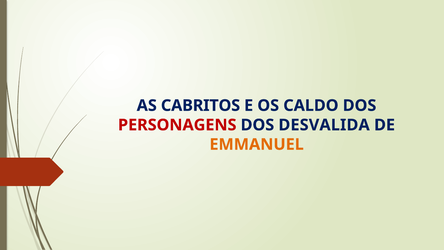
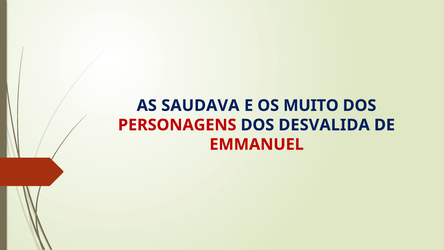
CABRITOS: CABRITOS -> SAUDAVA
CALDO: CALDO -> MUITO
EMMANUEL colour: orange -> red
